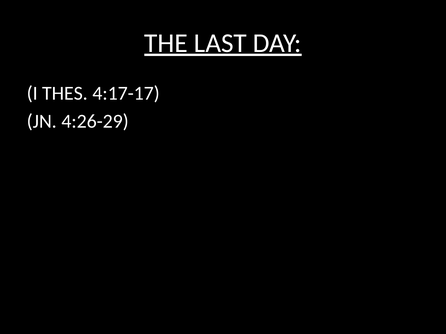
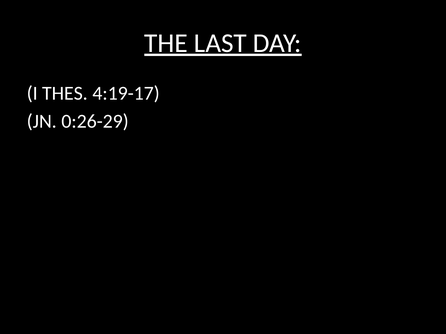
4:17-17: 4:17-17 -> 4:19-17
4:26-29: 4:26-29 -> 0:26-29
